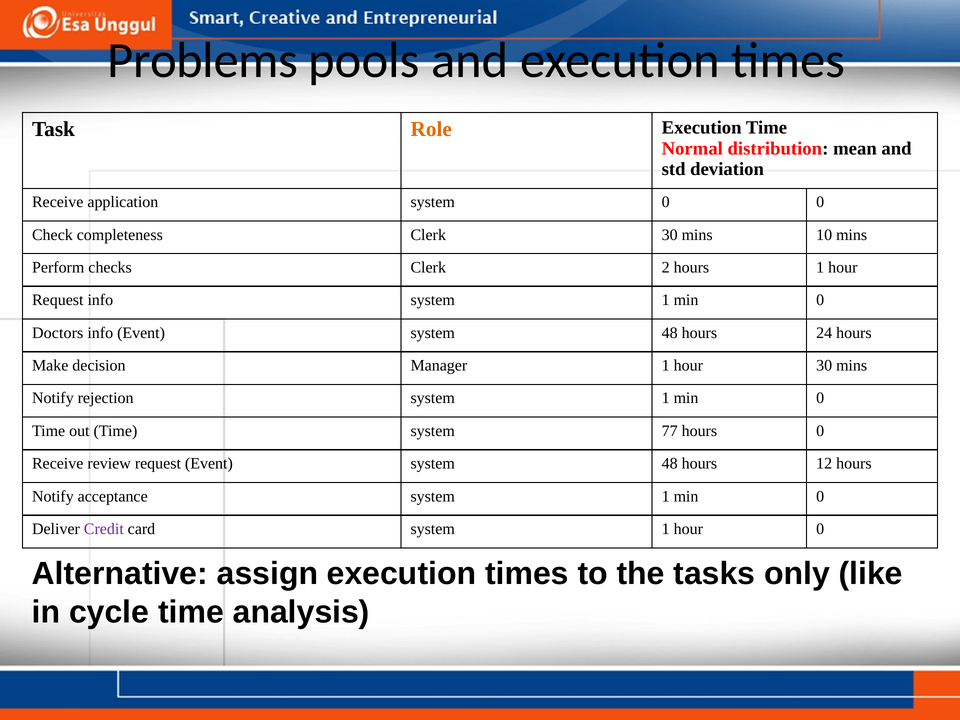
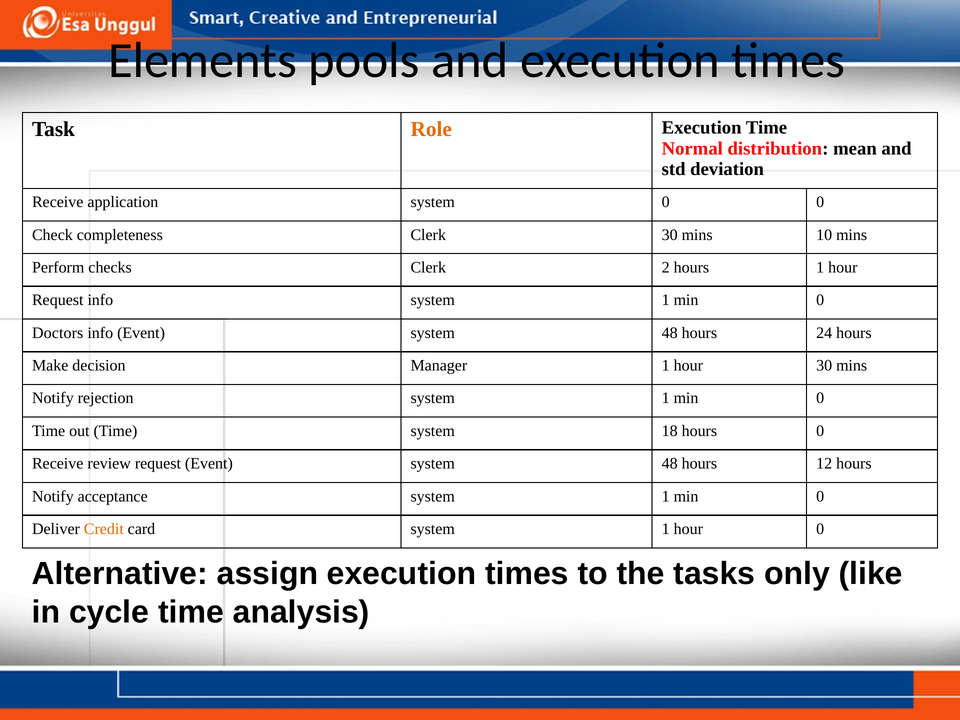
Problems: Problems -> Elements
77: 77 -> 18
Credit colour: purple -> orange
